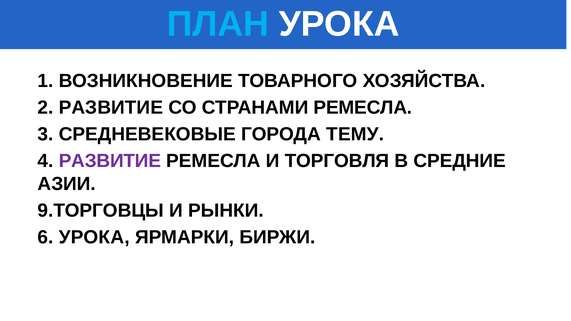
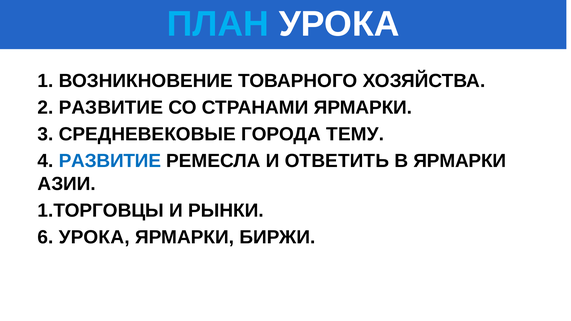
СТРАНАМИ РЕМЕСЛА: РЕМЕСЛА -> ЯРМАРКИ
РАЗВИТИЕ at (110, 161) colour: purple -> blue
ТОРГОВЛЯ: ТОРГОВЛЯ -> ОТВЕТИТЬ
В СРЕДНИЕ: СРЕДНИЕ -> ЯРМАРКИ
9.ТОРГОВЦЫ: 9.ТОРГОВЦЫ -> 1.ТОРГОВЦЫ
